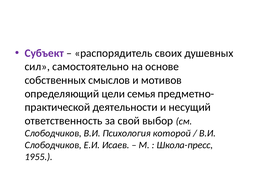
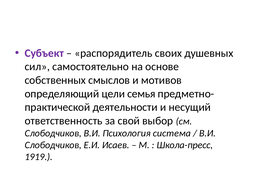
которой: которой -> система
1955: 1955 -> 1919
